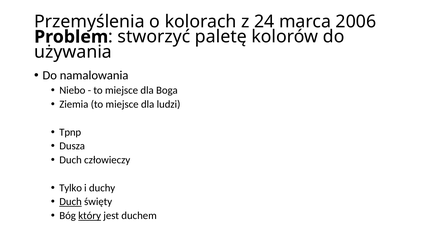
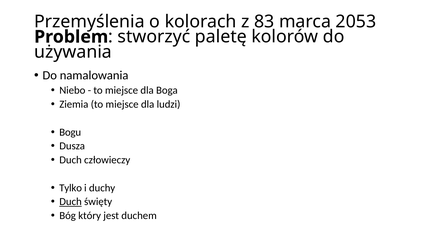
24: 24 -> 83
2006: 2006 -> 2053
Tpnp: Tpnp -> Bogu
który underline: present -> none
